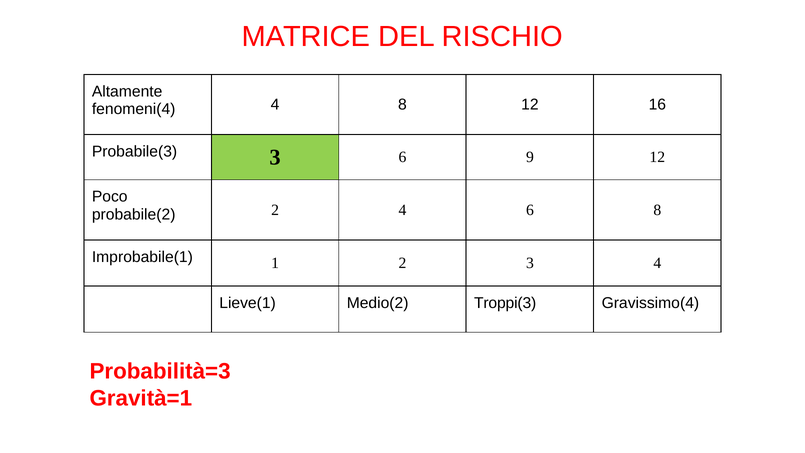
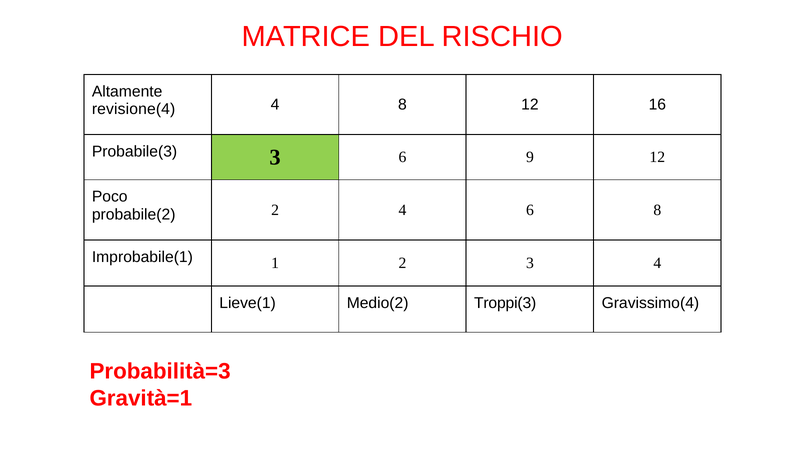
fenomeni(4: fenomeni(4 -> revisione(4
